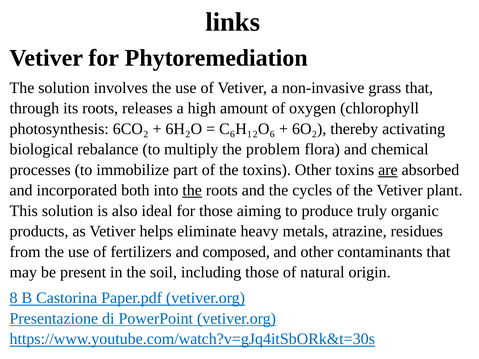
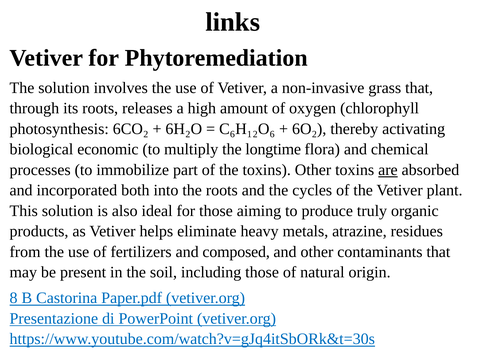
rebalance: rebalance -> economic
problem: problem -> longtime
the at (192, 190) underline: present -> none
